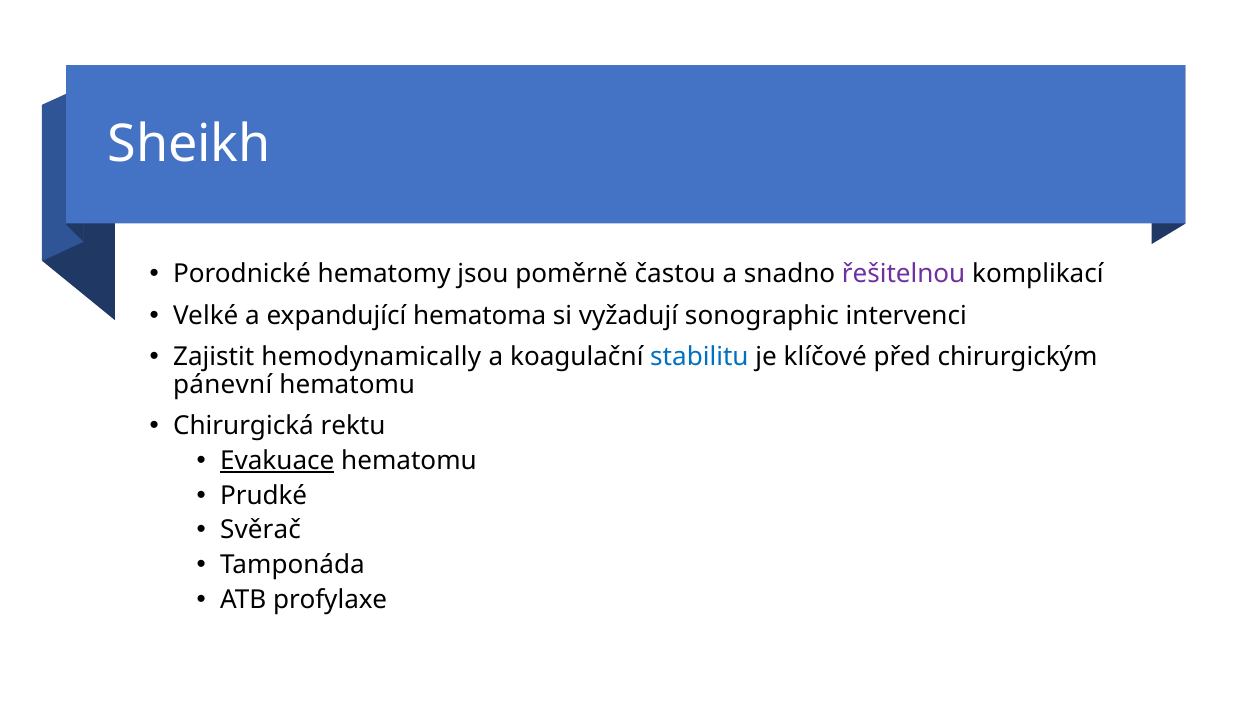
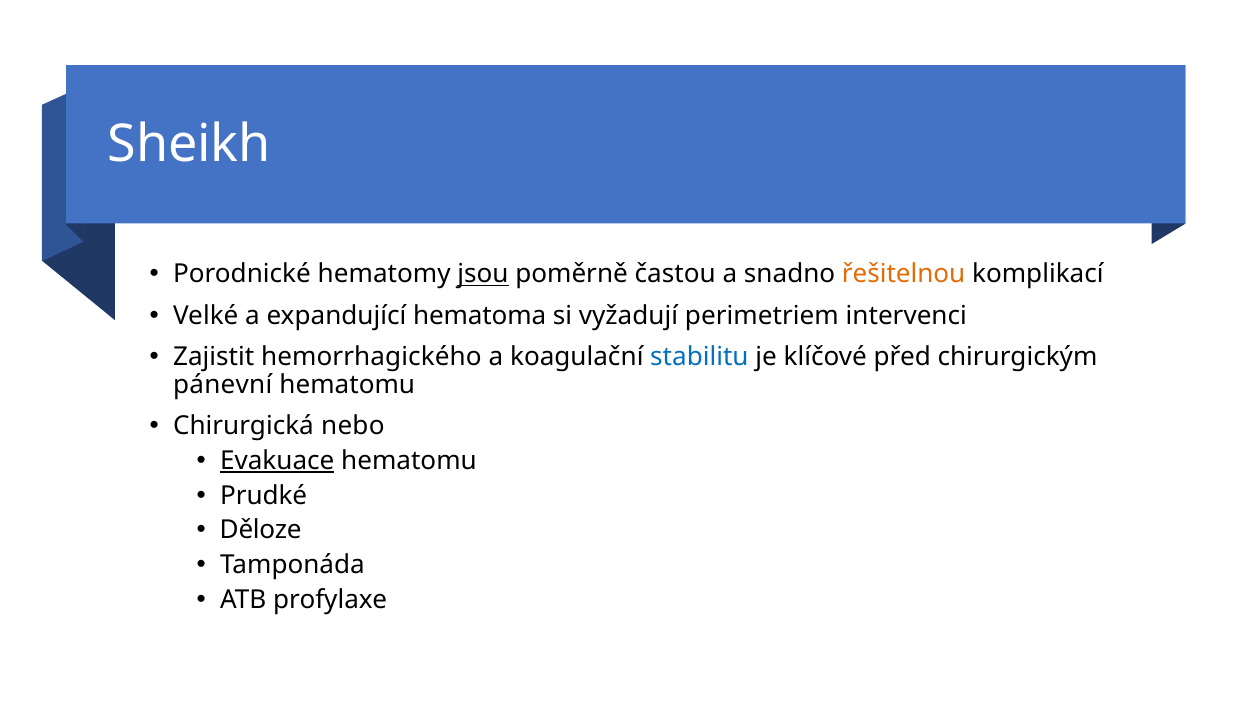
jsou underline: none -> present
řešitelnou colour: purple -> orange
sonographic: sonographic -> perimetriem
hemodynamically: hemodynamically -> hemorrhagického
rektu: rektu -> nebo
Svěrač: Svěrač -> Děloze
